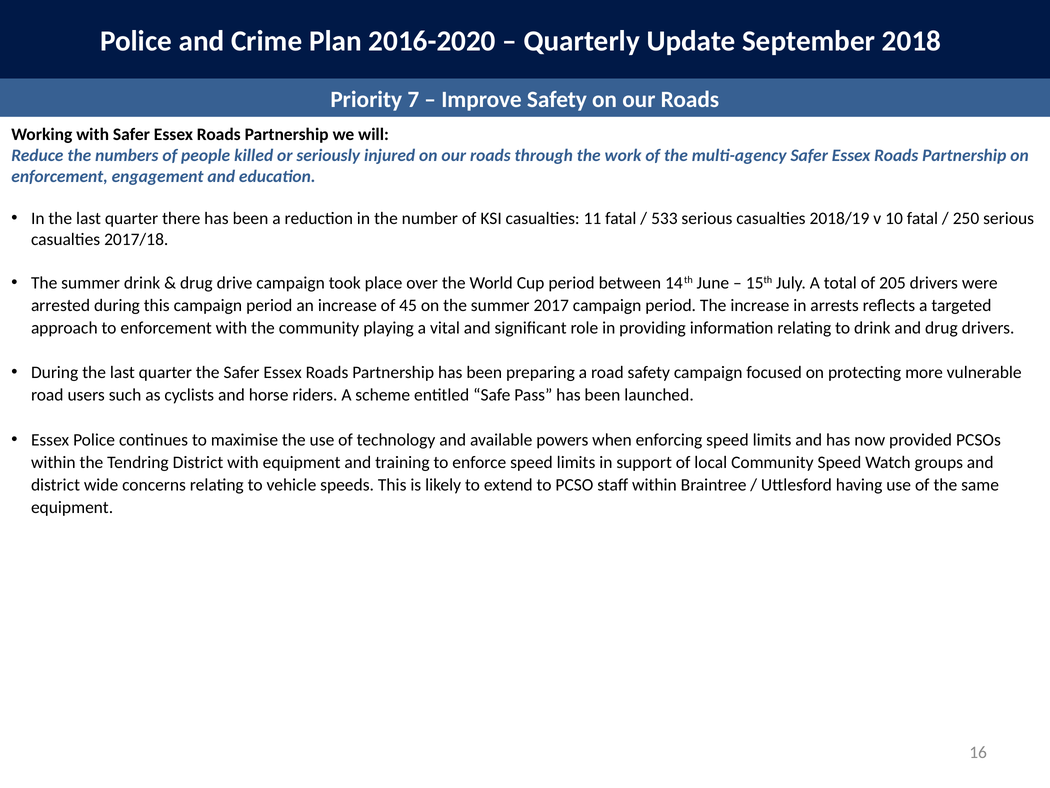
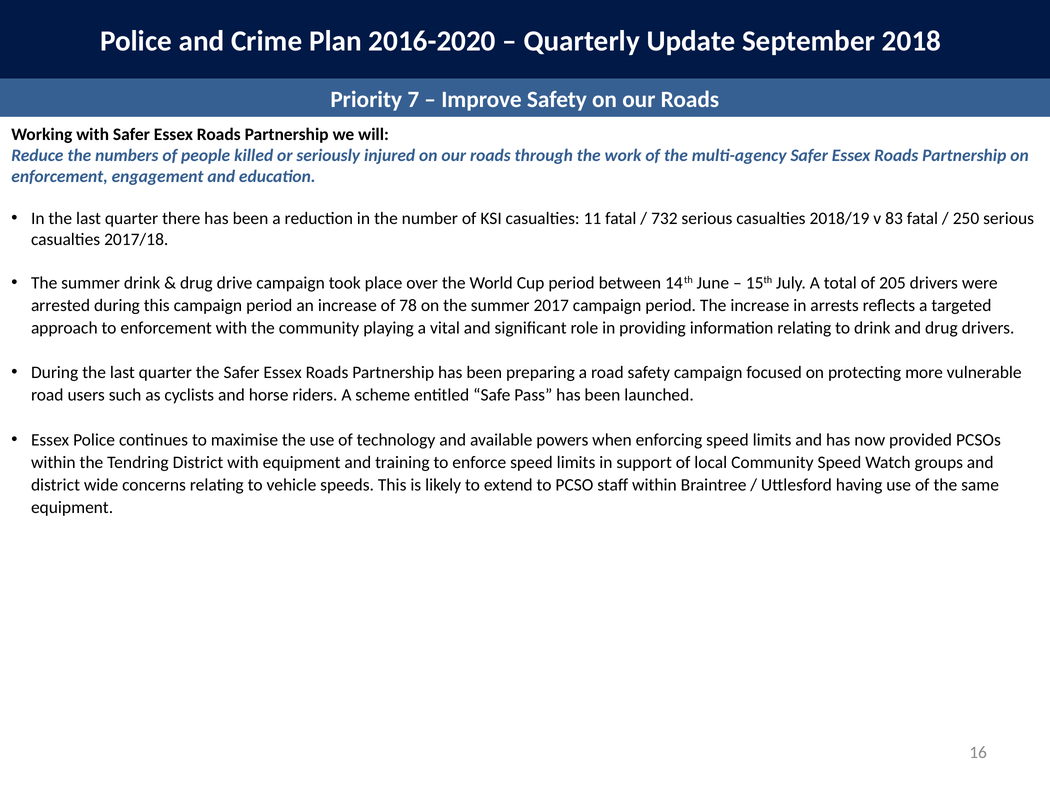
533: 533 -> 732
10: 10 -> 83
45: 45 -> 78
